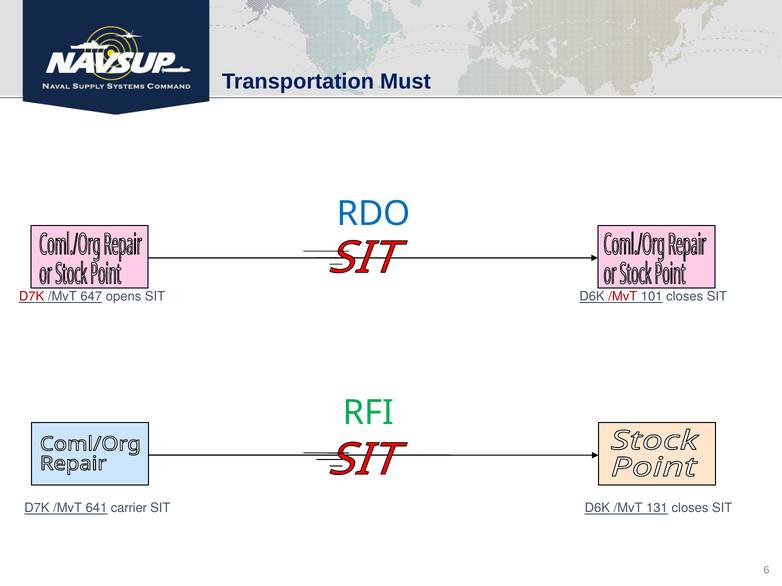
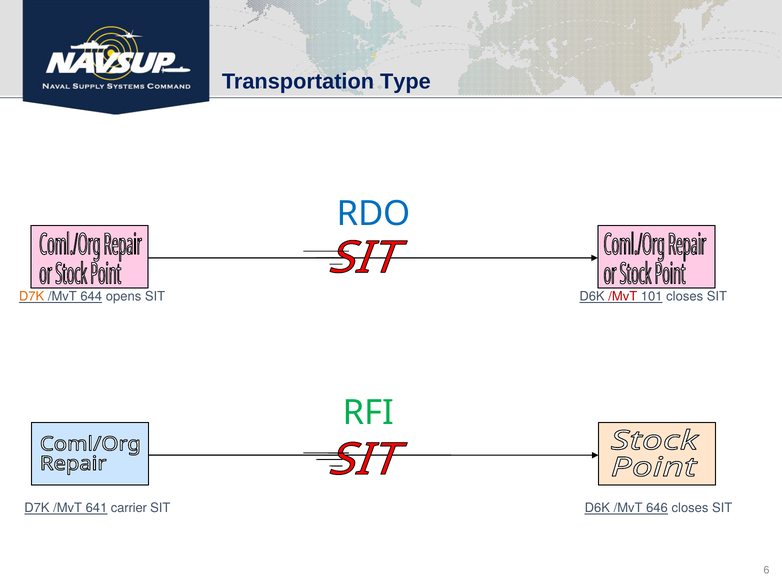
Must: Must -> Type
D7K at (32, 297) colour: red -> orange
647: 647 -> 644
131: 131 -> 646
